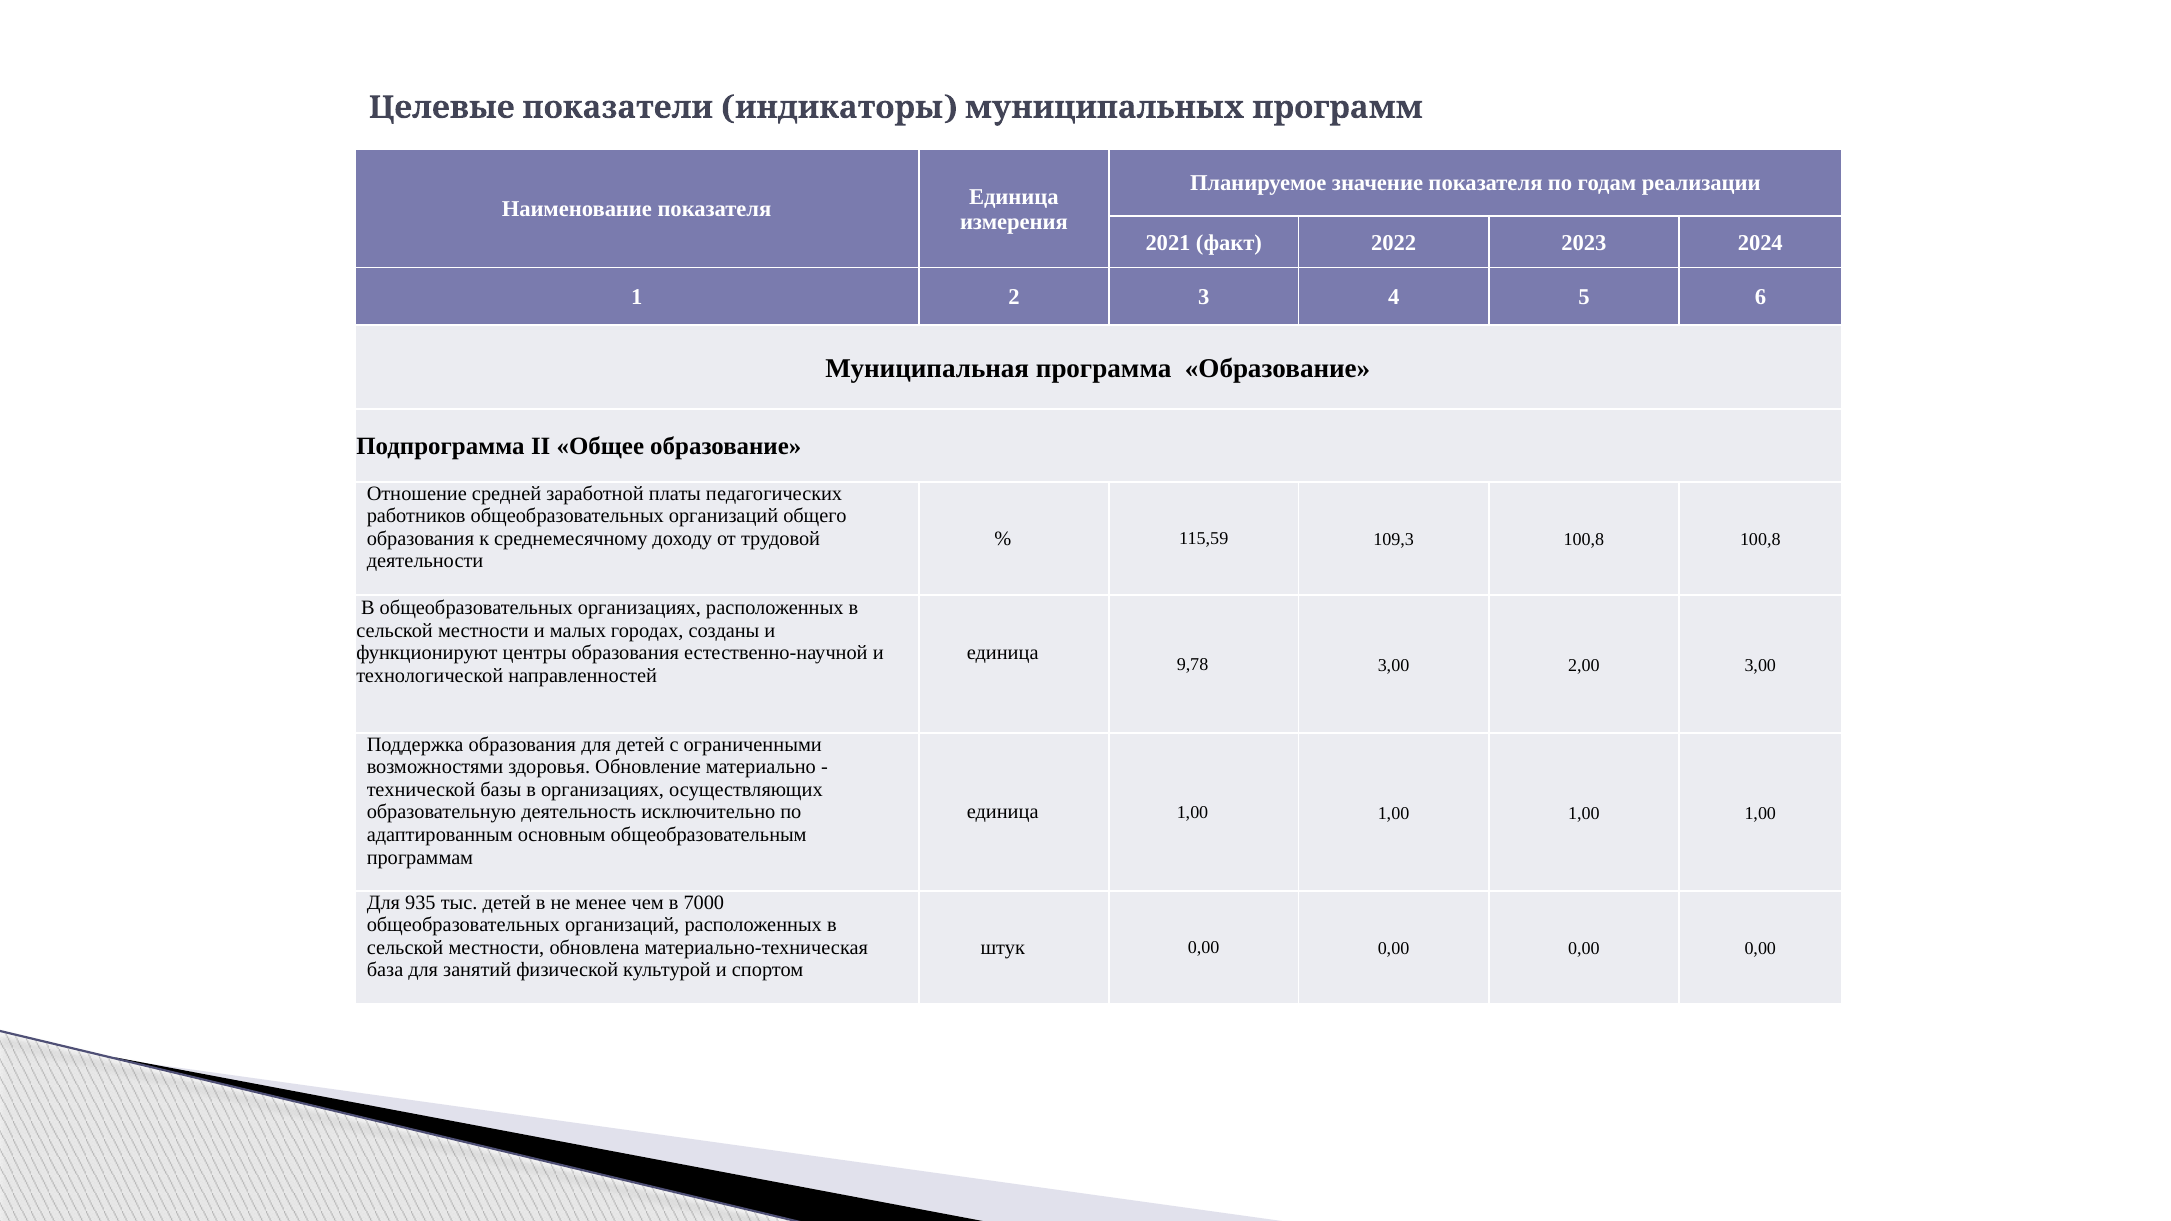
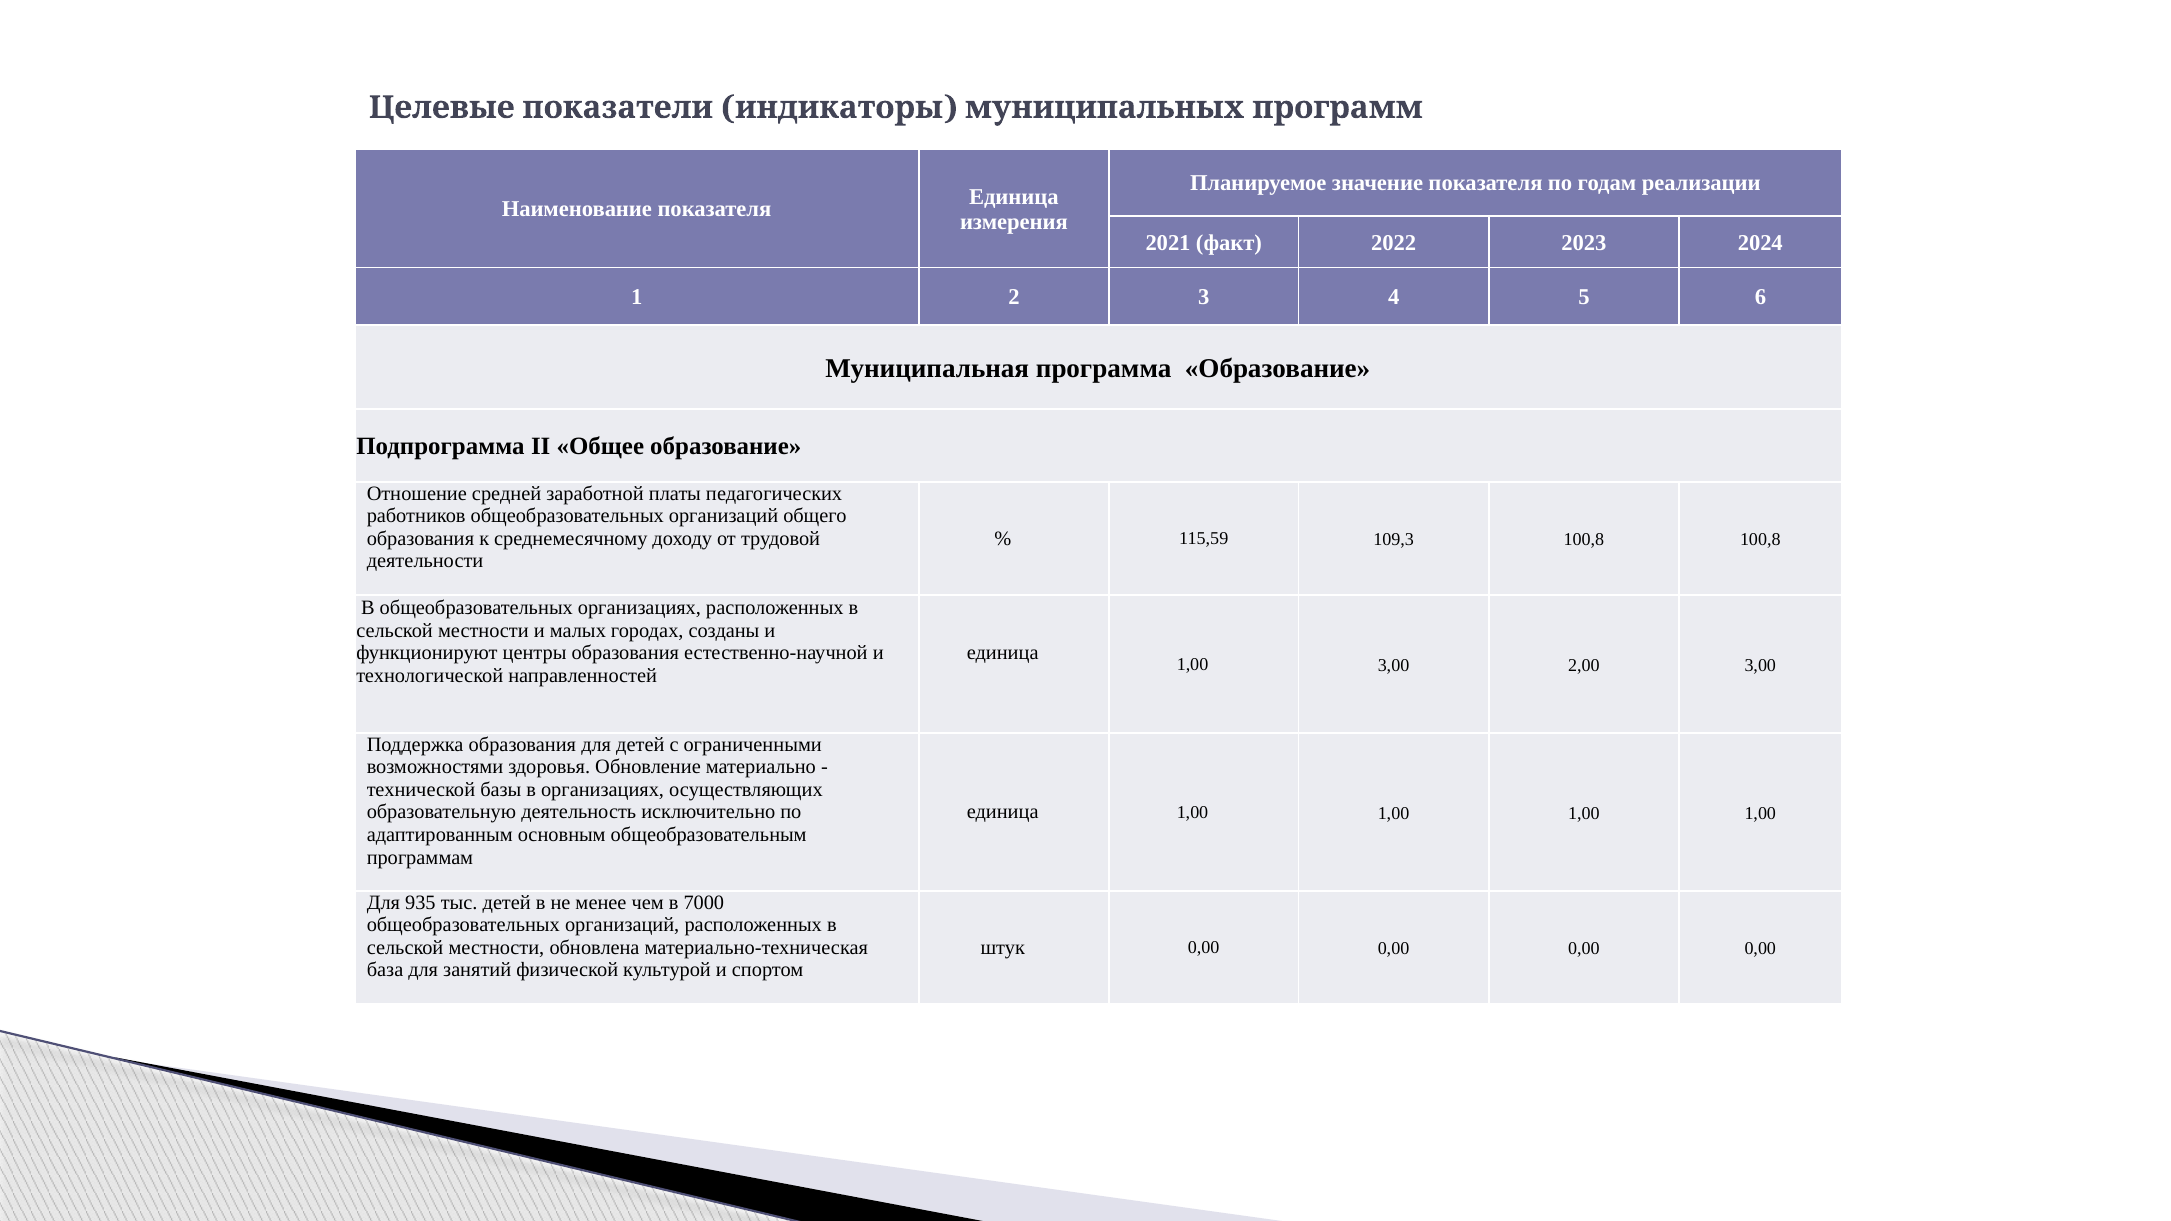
9,78 at (1193, 664): 9,78 -> 1,00
